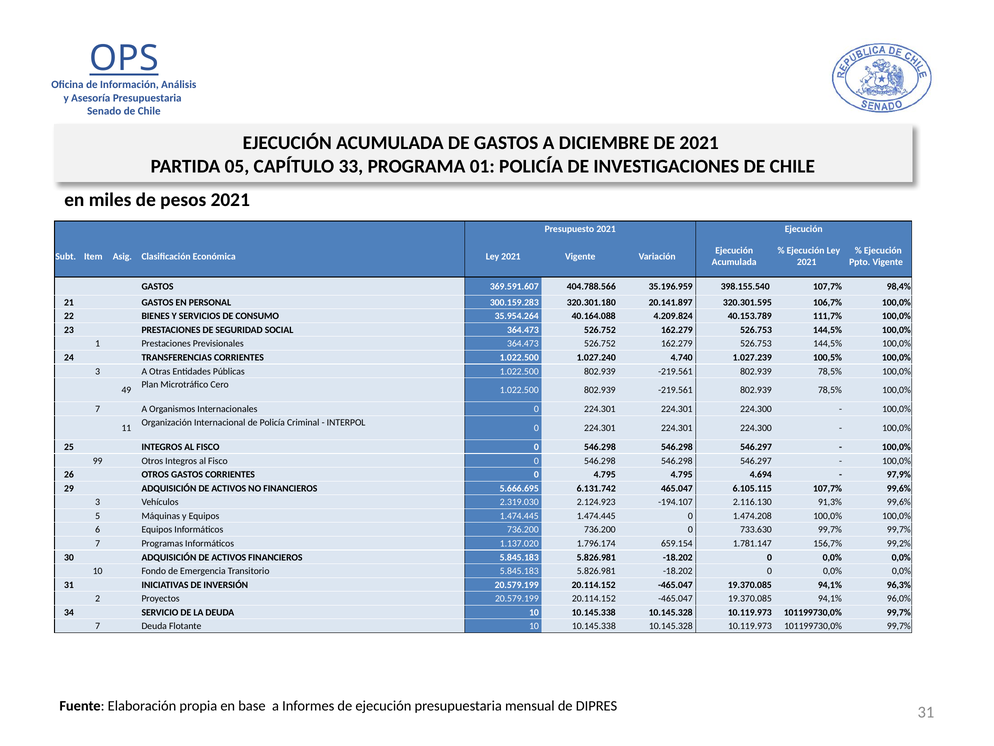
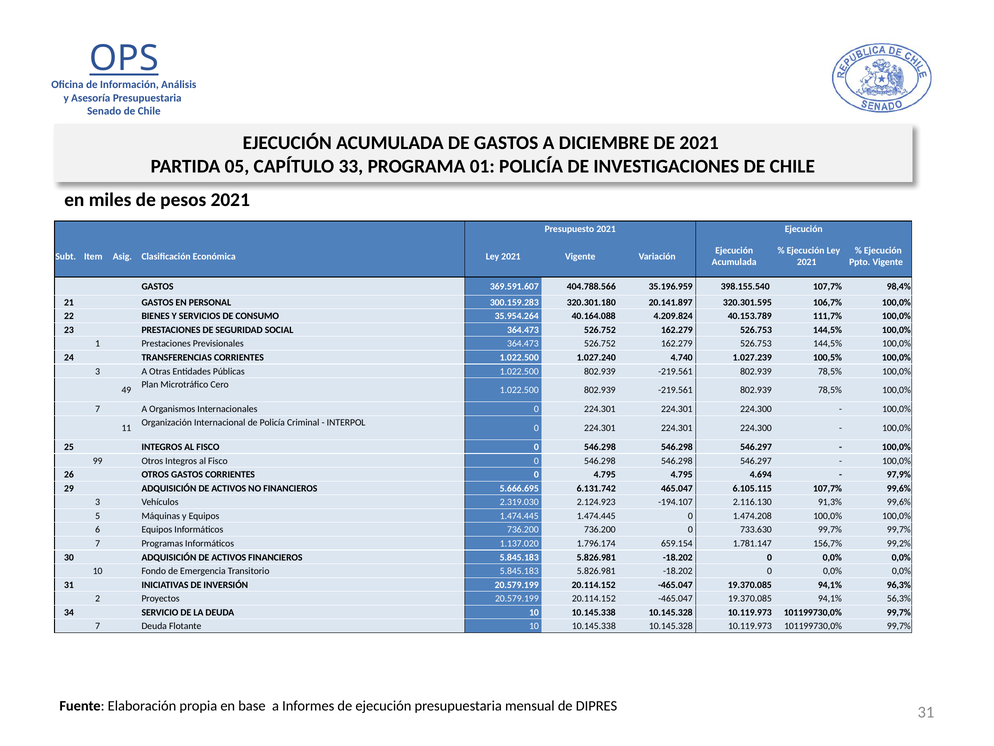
96,0%: 96,0% -> 56,3%
